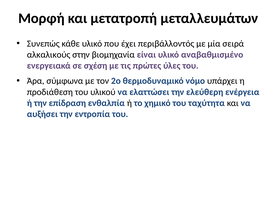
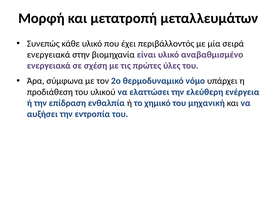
αλκαλικούς at (49, 55): αλκαλικούς -> ενεργειακά
ταχύτητα: ταχύτητα -> μηχανική
